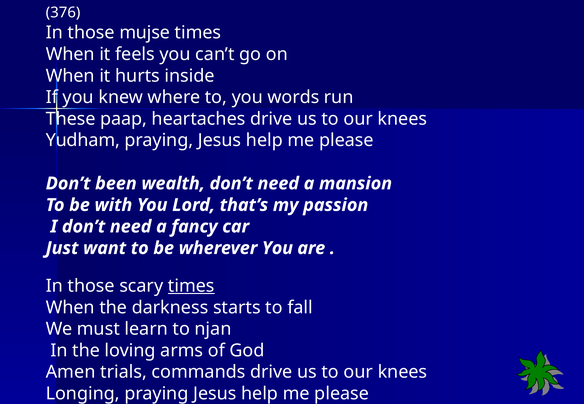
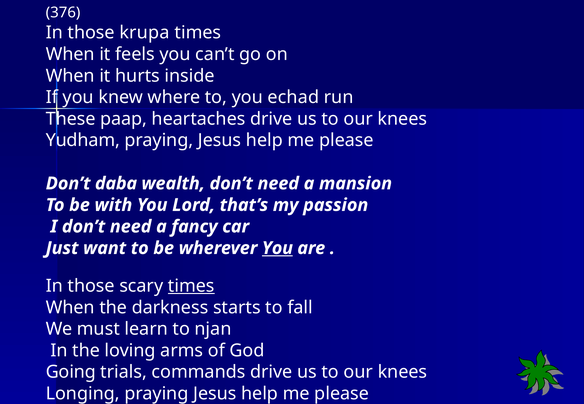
mujse: mujse -> krupa
words: words -> echad
been: been -> daba
You at (277, 248) underline: none -> present
Amen: Amen -> Going
